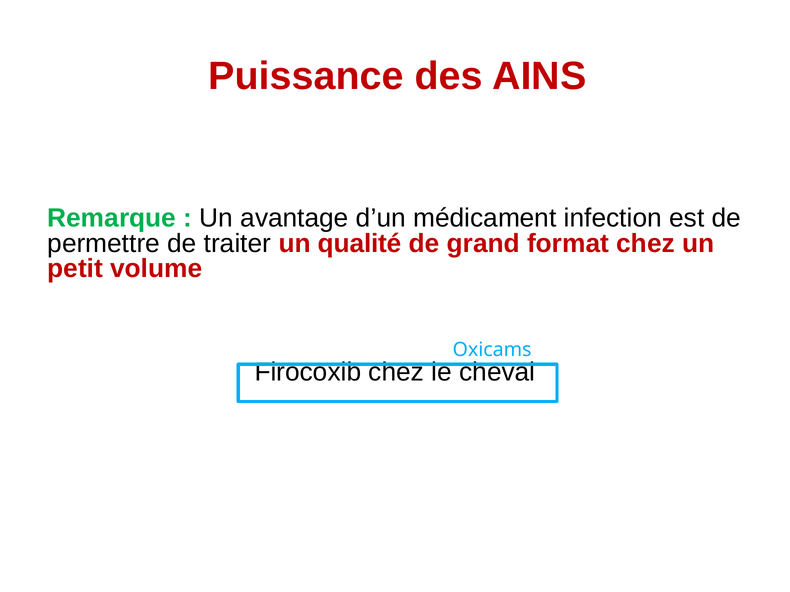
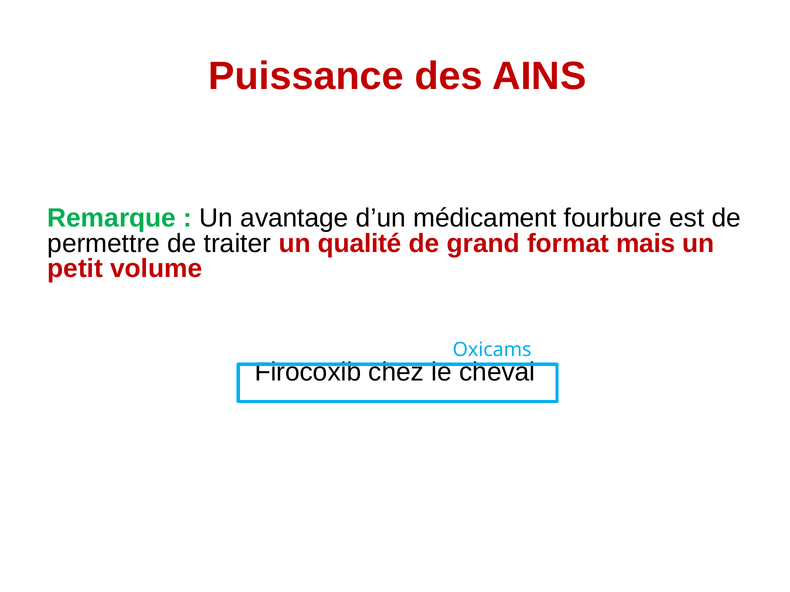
infection: infection -> fourbure
format chez: chez -> mais
